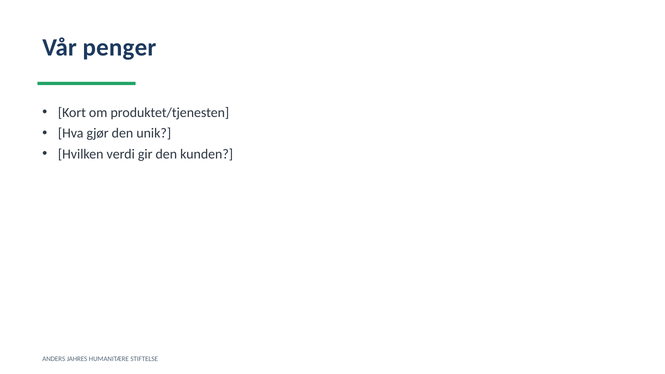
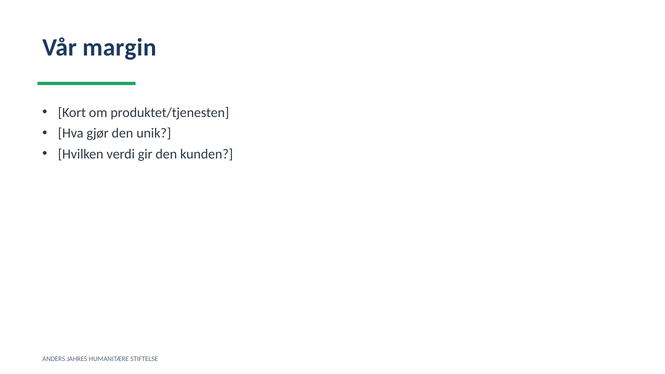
penger: penger -> margin
